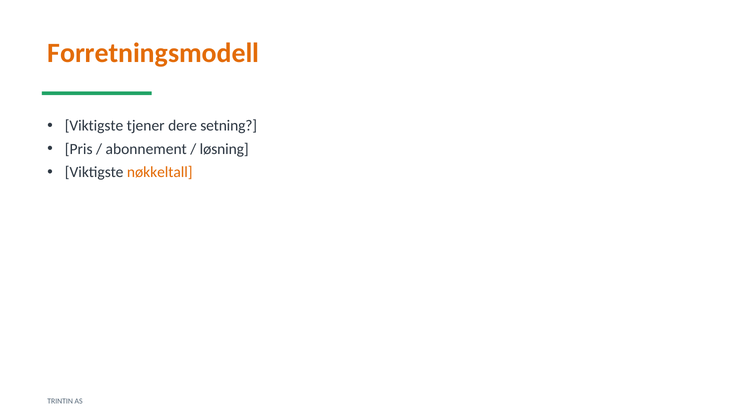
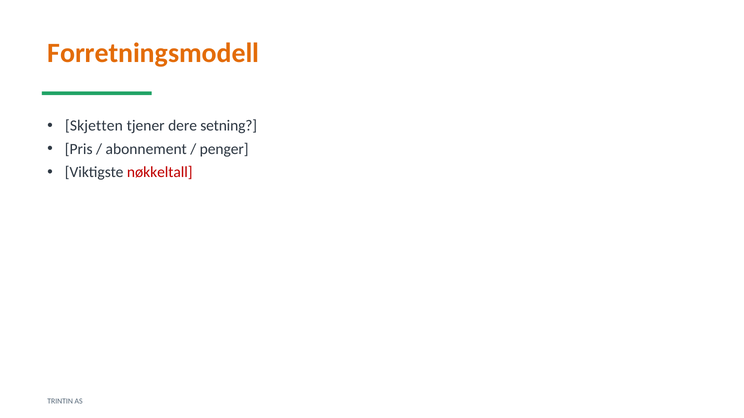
Viktigste at (94, 126): Viktigste -> Skjetten
løsning: løsning -> penger
nøkkeltall colour: orange -> red
